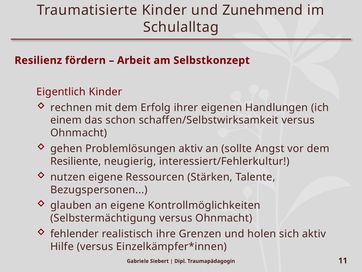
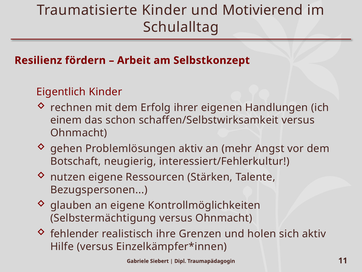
Zunehmend: Zunehmend -> Motivierend
sollte: sollte -> mehr
Resiliente: Resiliente -> Botschaft
